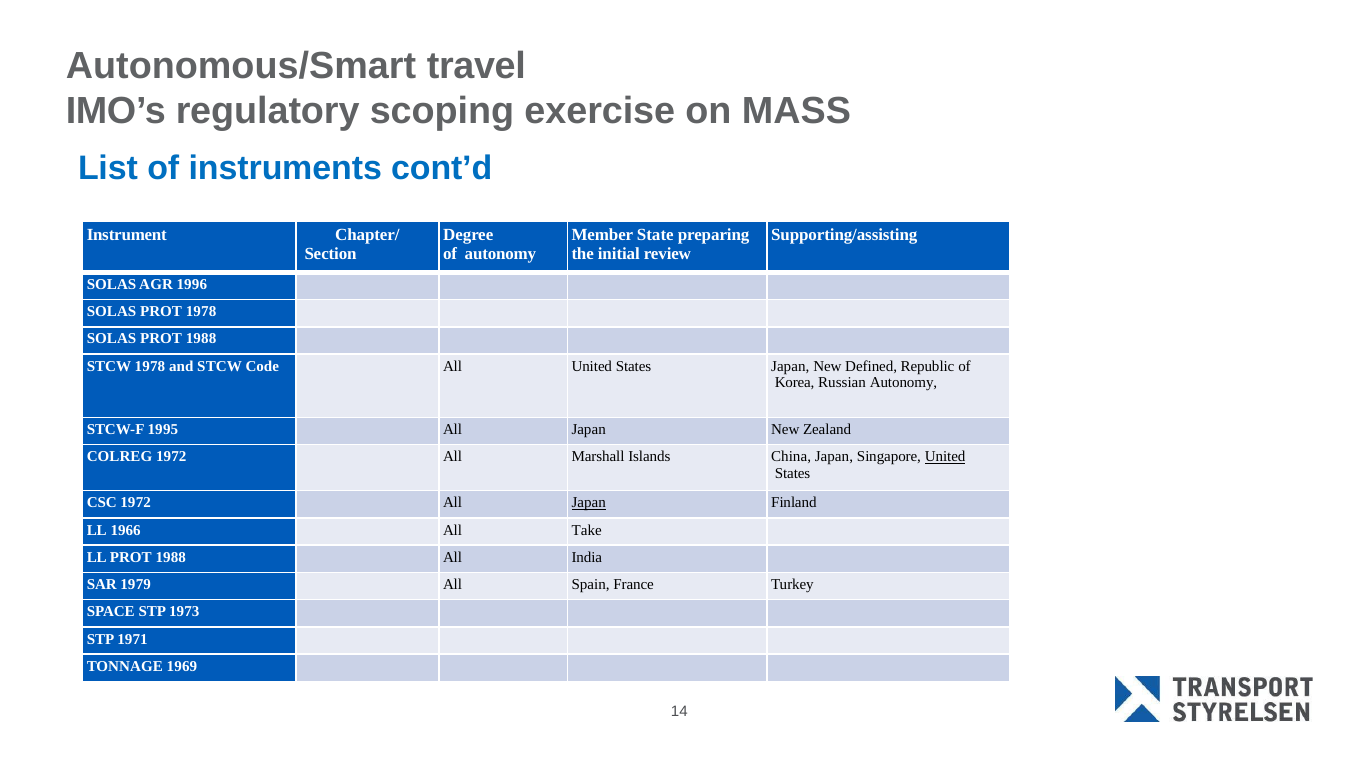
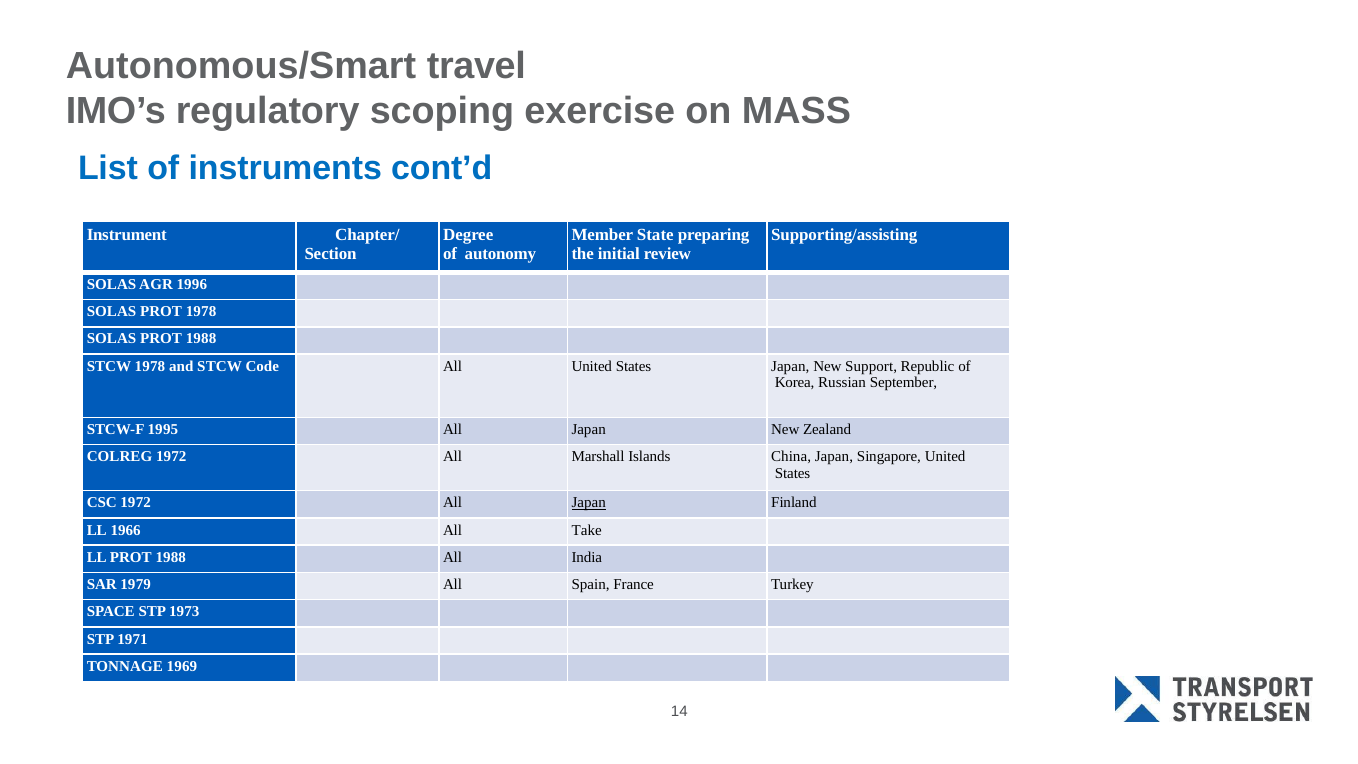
Defined: Defined -> Support
Russian Autonomy: Autonomy -> September
United at (945, 457) underline: present -> none
